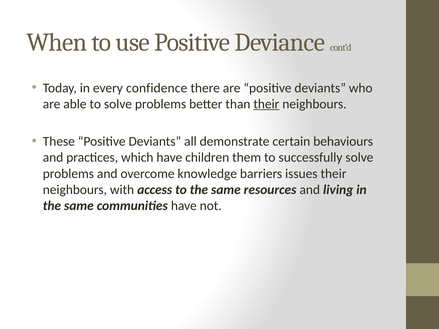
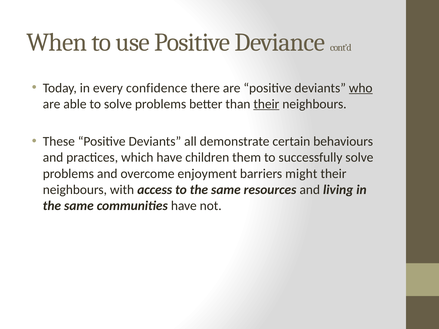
who underline: none -> present
knowledge: knowledge -> enjoyment
issues: issues -> might
